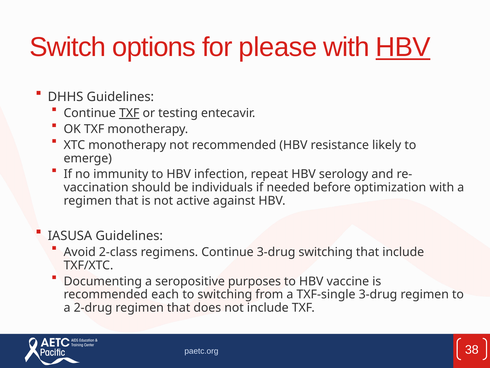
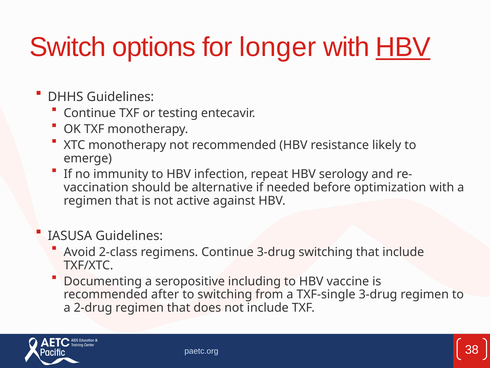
please: please -> longer
TXF at (129, 113) underline: present -> none
individuals: individuals -> alternative
purposes: purposes -> including
each: each -> after
